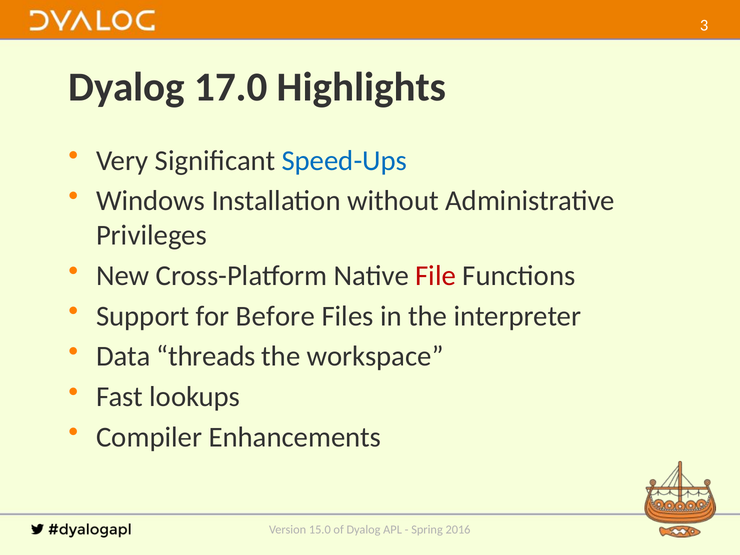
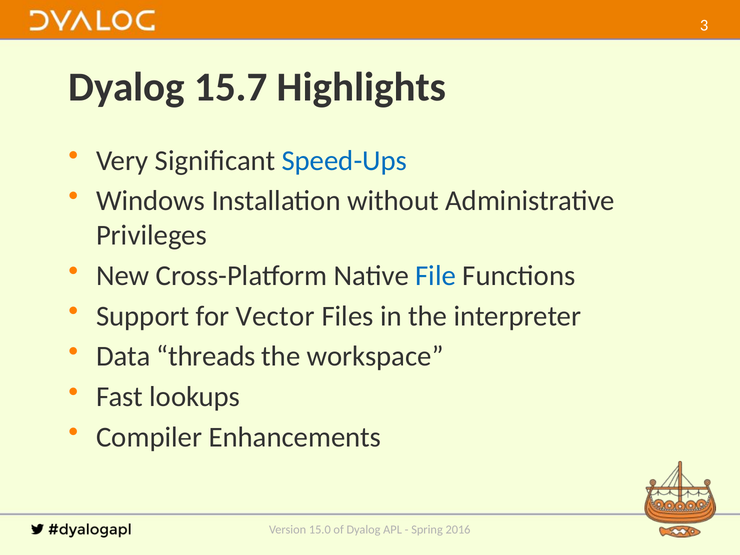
17.0: 17.0 -> 15.7
File colour: red -> blue
Before: Before -> Vector
